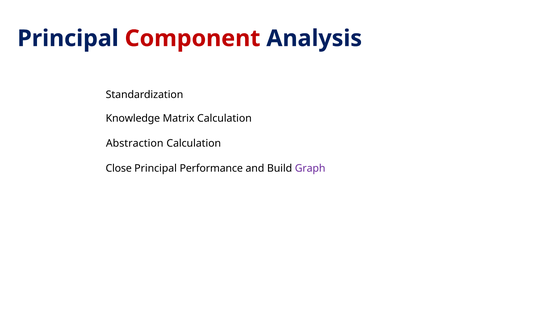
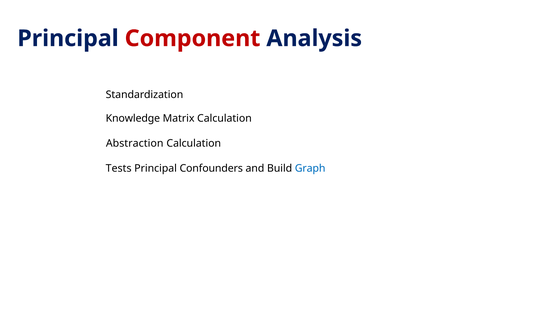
Close: Close -> Tests
Performance: Performance -> Confounders
Graph colour: purple -> blue
